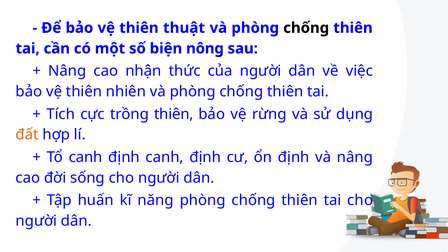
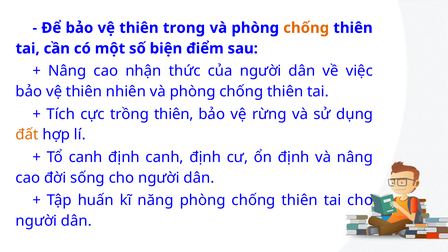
thuật: thuật -> trong
chống at (306, 28) colour: black -> orange
nông: nông -> điểm
